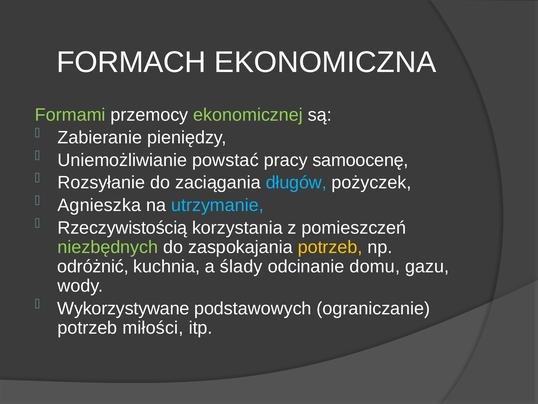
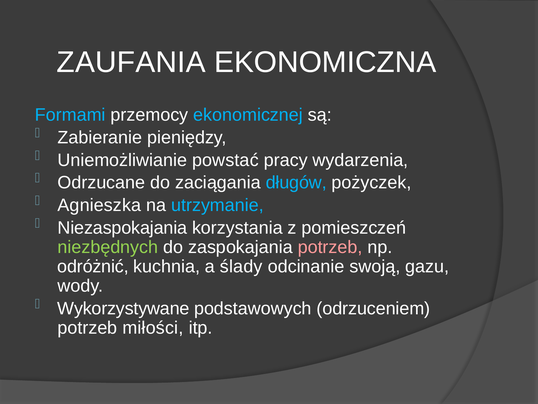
FORMACH: FORMACH -> ZAUFANIA
Formami colour: light green -> light blue
ekonomicznej colour: light green -> light blue
samoocenę: samoocenę -> wydarzenia
Rozsyłanie: Rozsyłanie -> Odrzucane
Rzeczywistością: Rzeczywistością -> Niezaspokajania
potrzeb at (330, 247) colour: yellow -> pink
domu: domu -> swoją
ograniczanie: ograniczanie -> odrzuceniem
